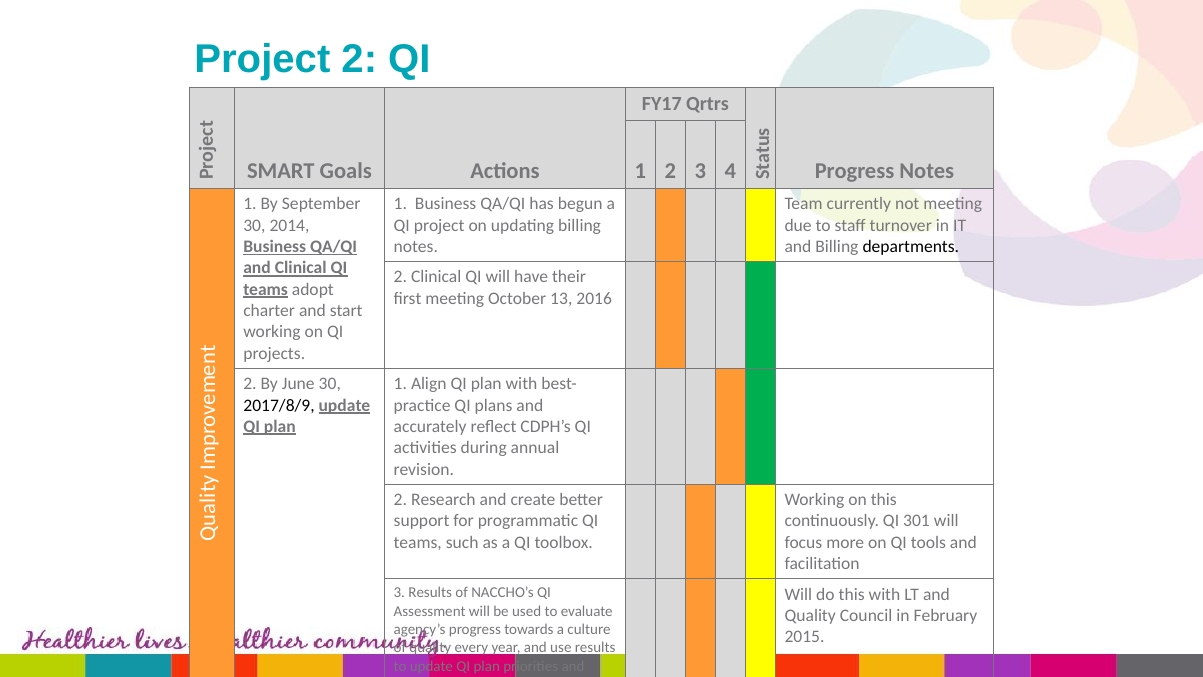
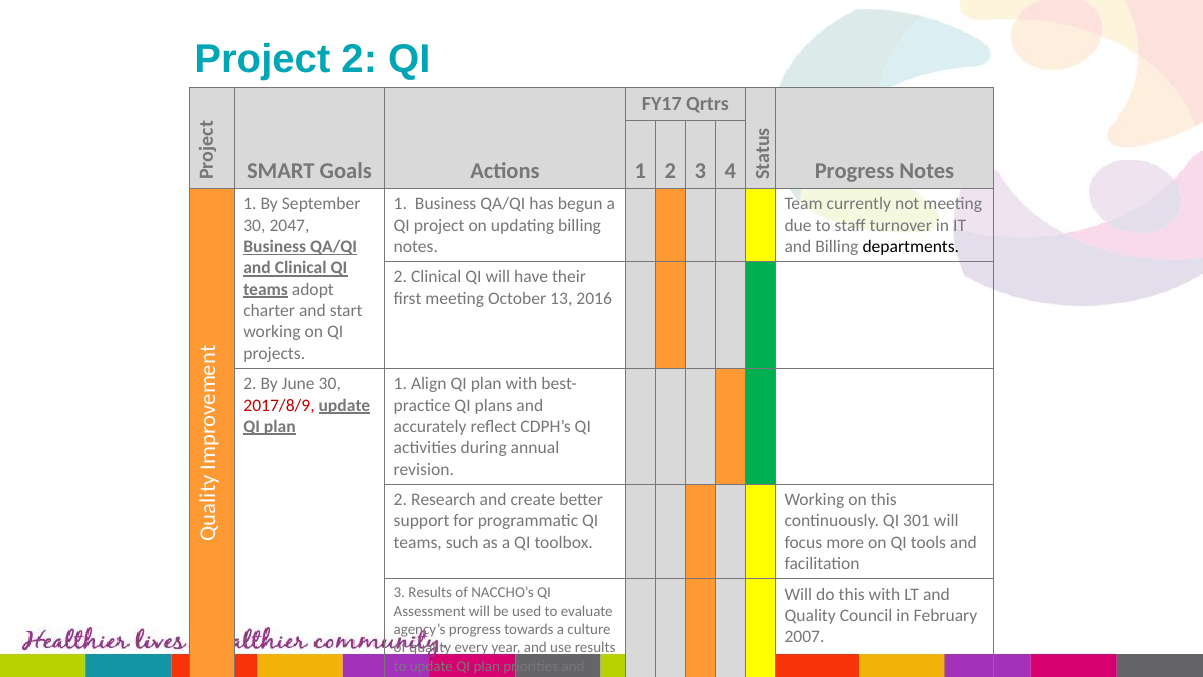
2014: 2014 -> 2047
2017/8/9 colour: black -> red
2015: 2015 -> 2007
